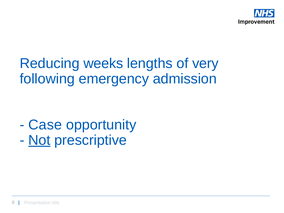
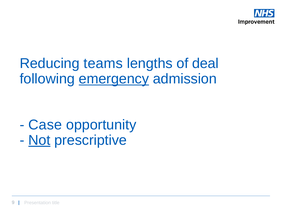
weeks: weeks -> teams
very: very -> deal
emergency underline: none -> present
